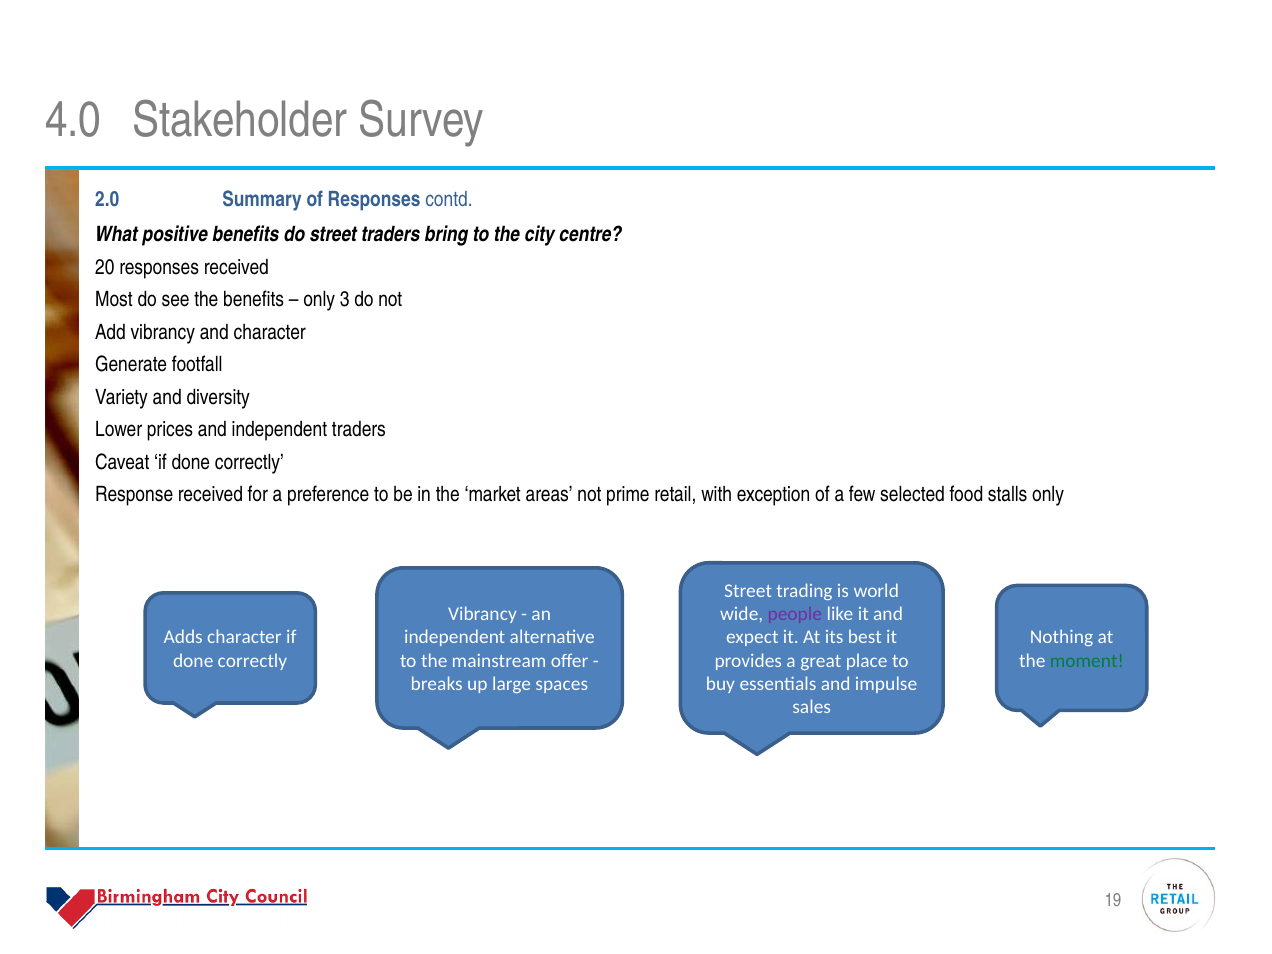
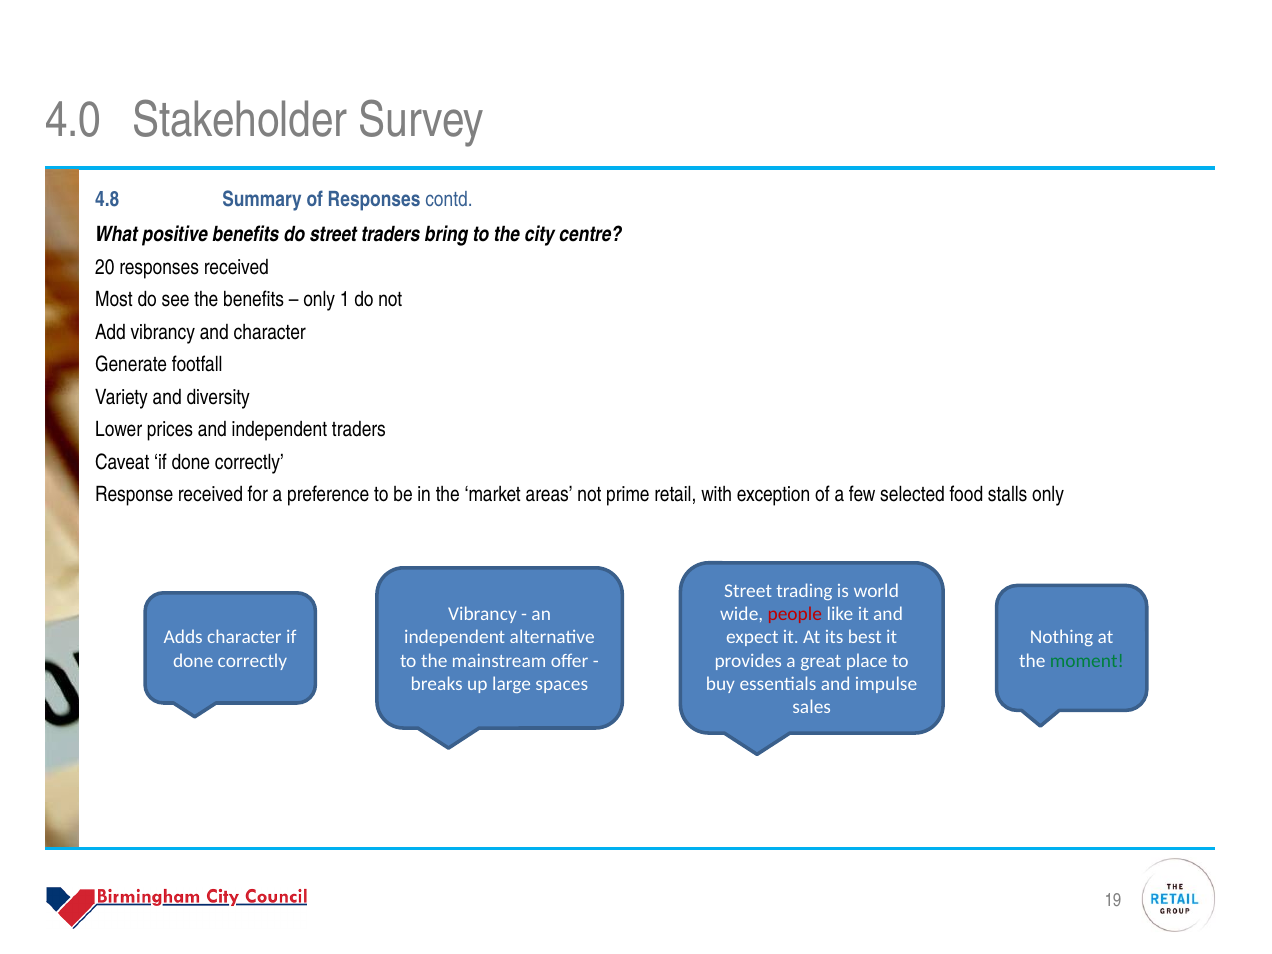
2.0: 2.0 -> 4.8
3: 3 -> 1
people colour: purple -> red
